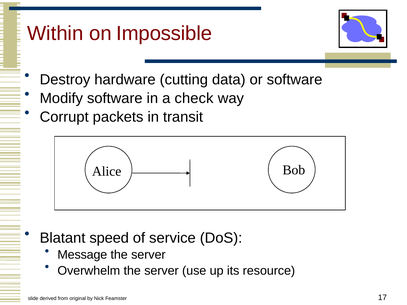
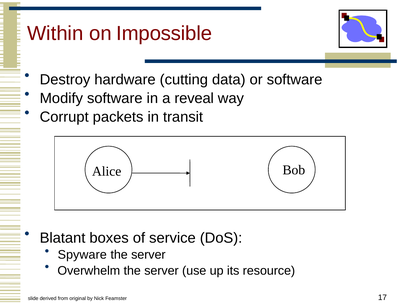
check: check -> reveal
speed: speed -> boxes
Message: Message -> Spyware
